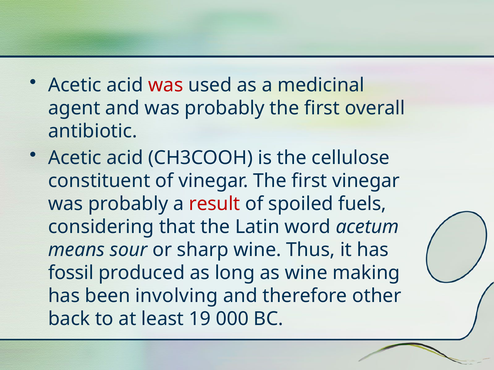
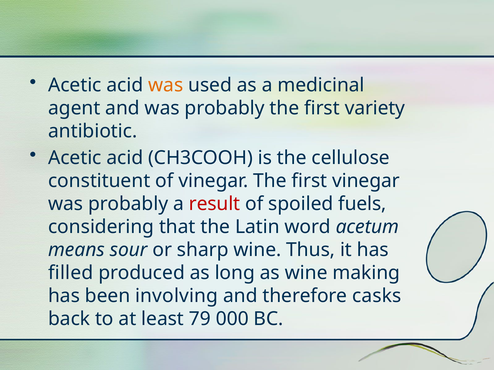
was at (166, 85) colour: red -> orange
overall: overall -> variety
fossil: fossil -> filled
other: other -> casks
19: 19 -> 79
